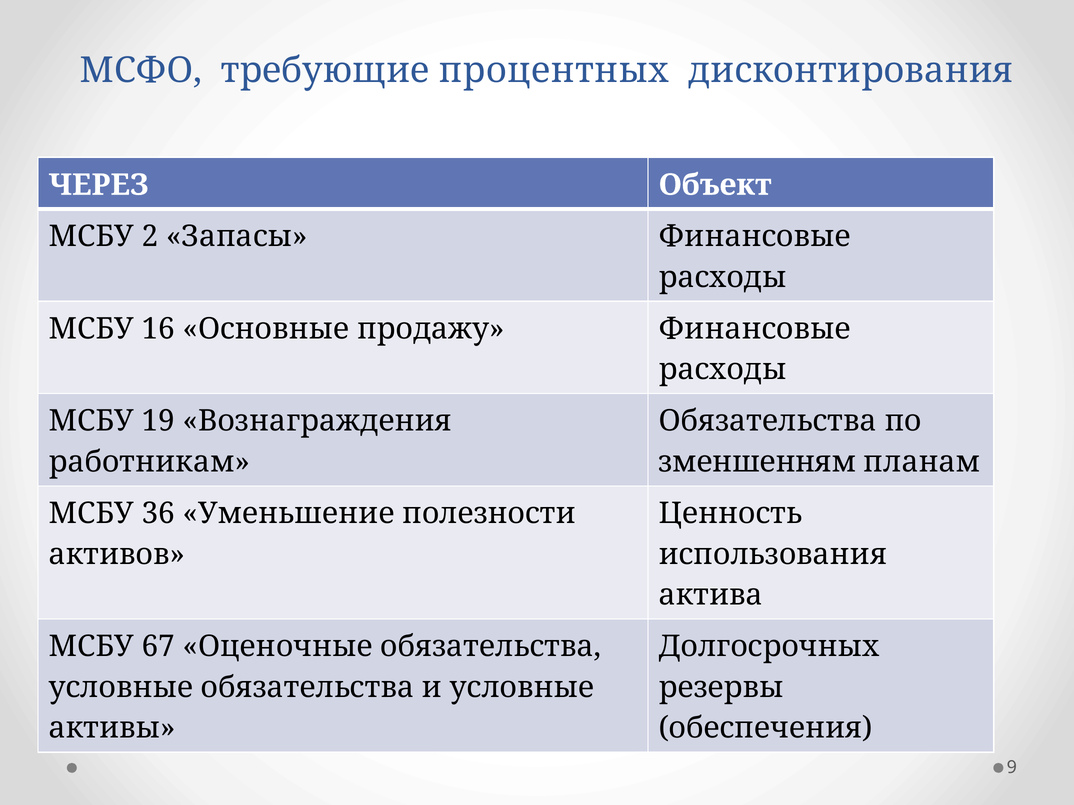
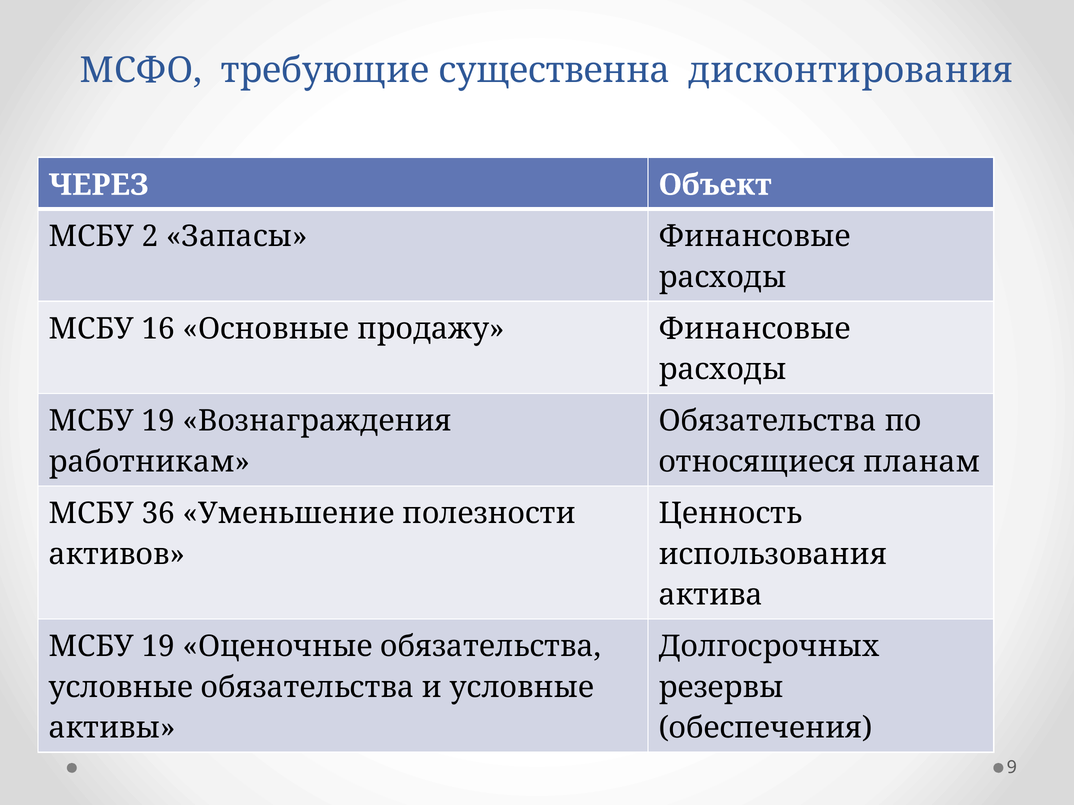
процентных: процентных -> существенна
зменшенням: зменшенням -> относящиеся
67 at (158, 647): 67 -> 19
